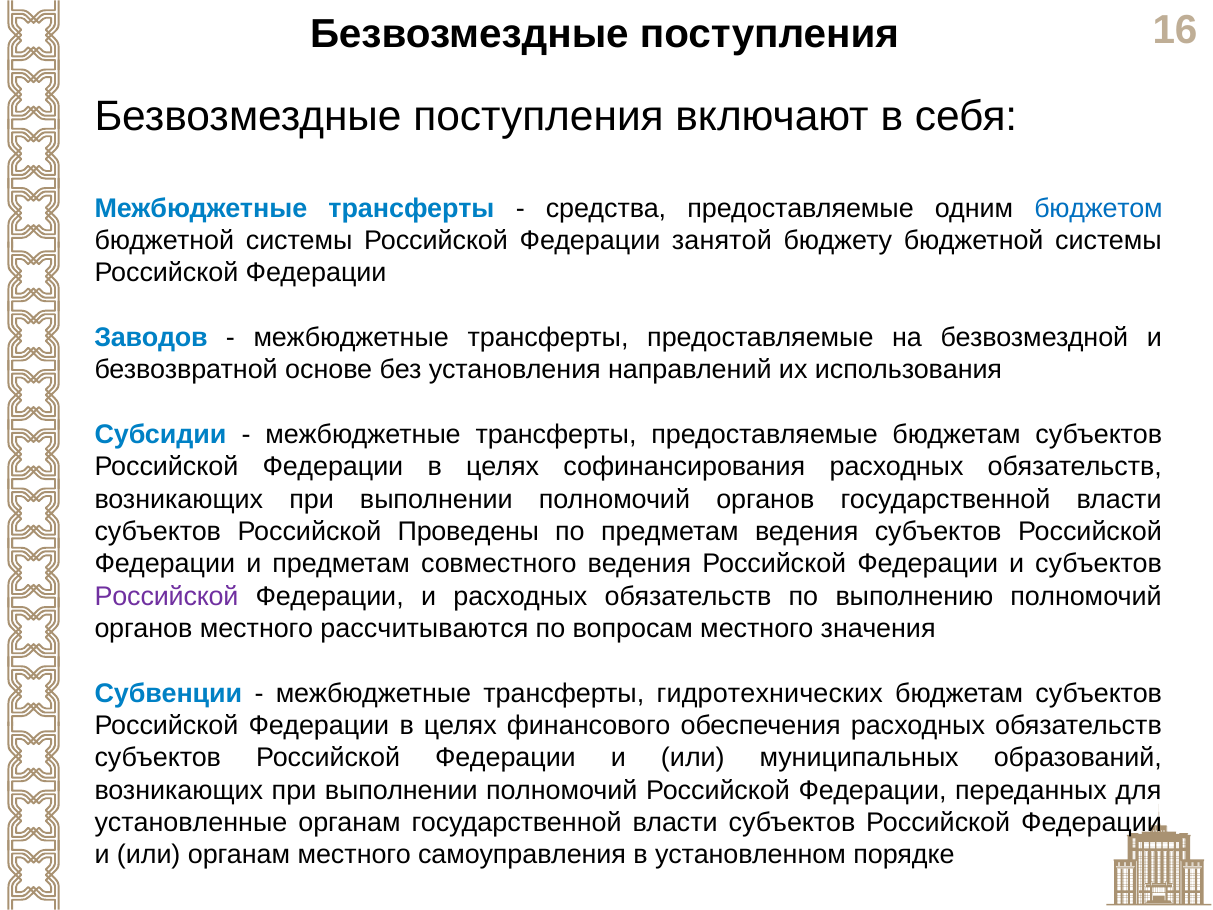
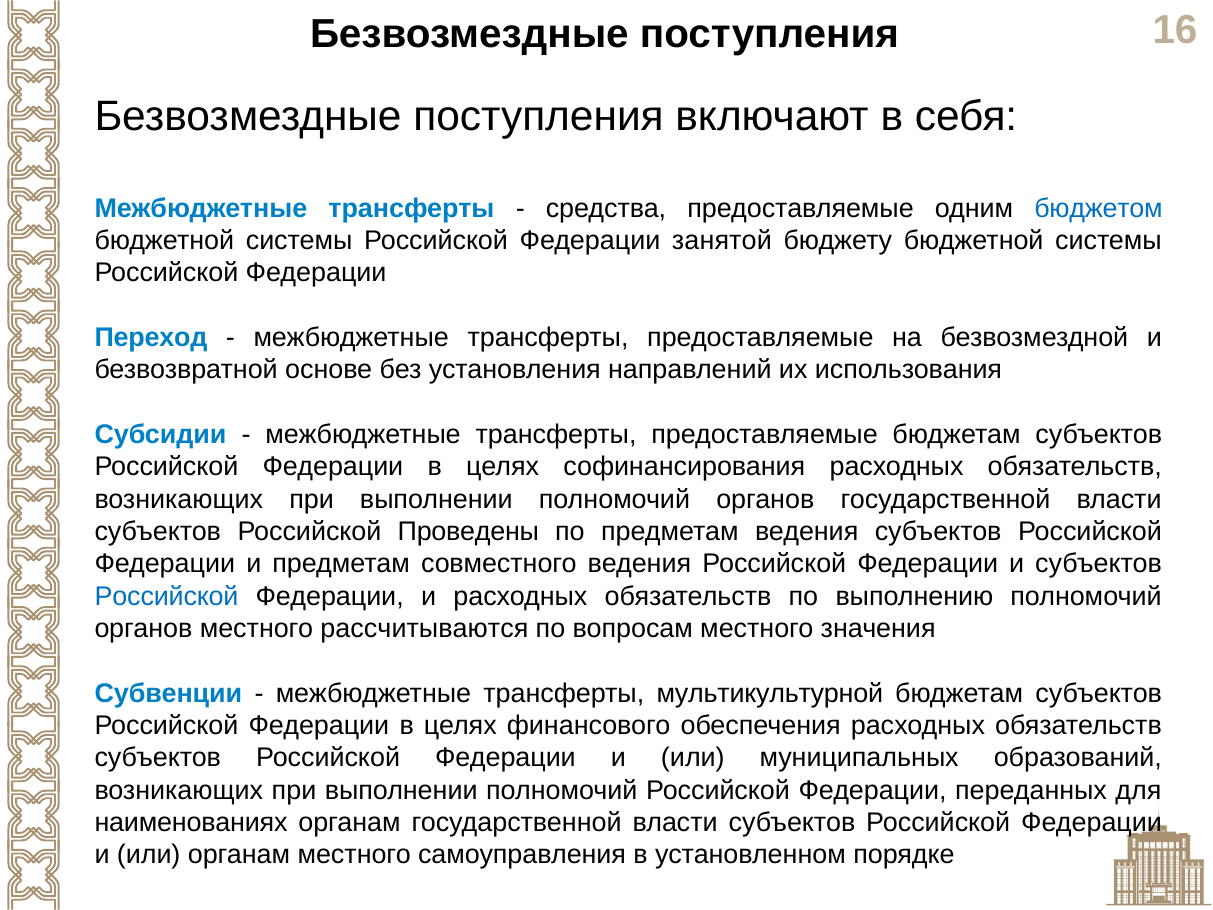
Заводов: Заводов -> Переход
Российской at (167, 596) colour: purple -> blue
гидротехнических: гидротехнических -> мультикультурной
установленные: установленные -> наименованиях
